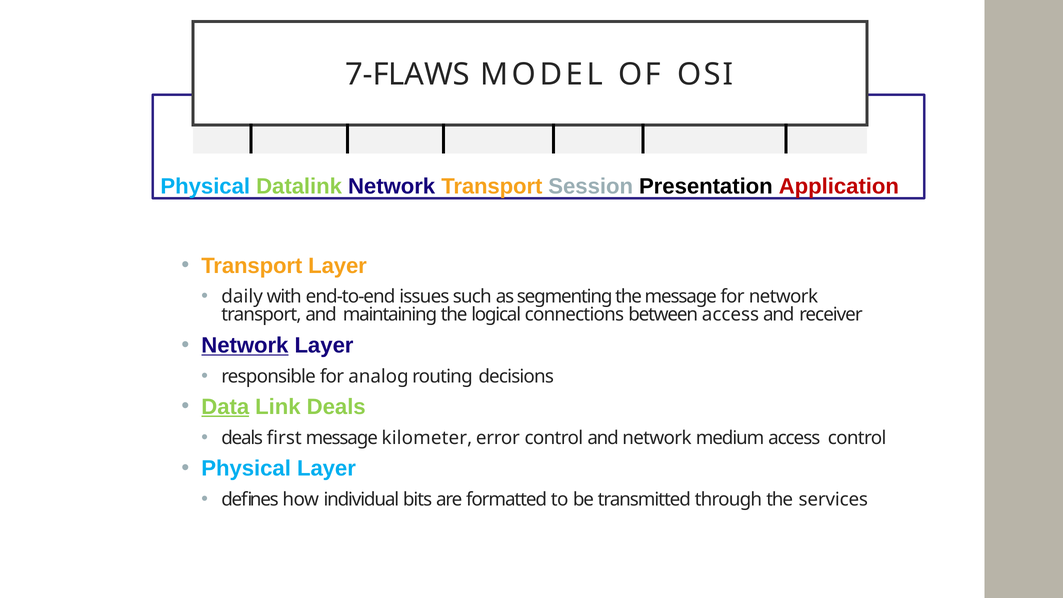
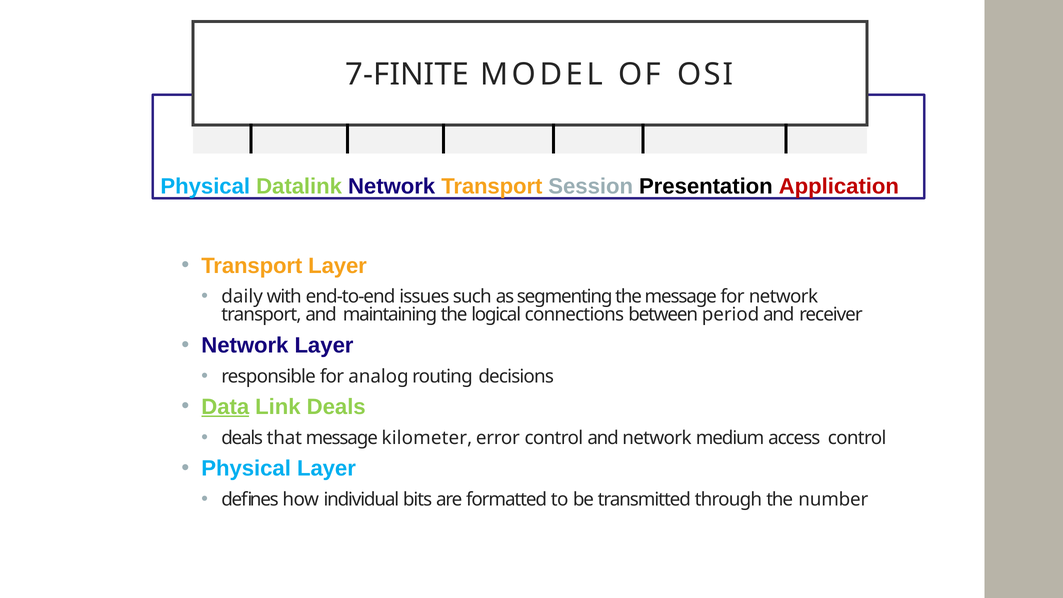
7-FLAWS: 7-FLAWS -> 7-FINITE
between access: access -> period
Network at (245, 345) underline: present -> none
first: first -> that
services: services -> number
